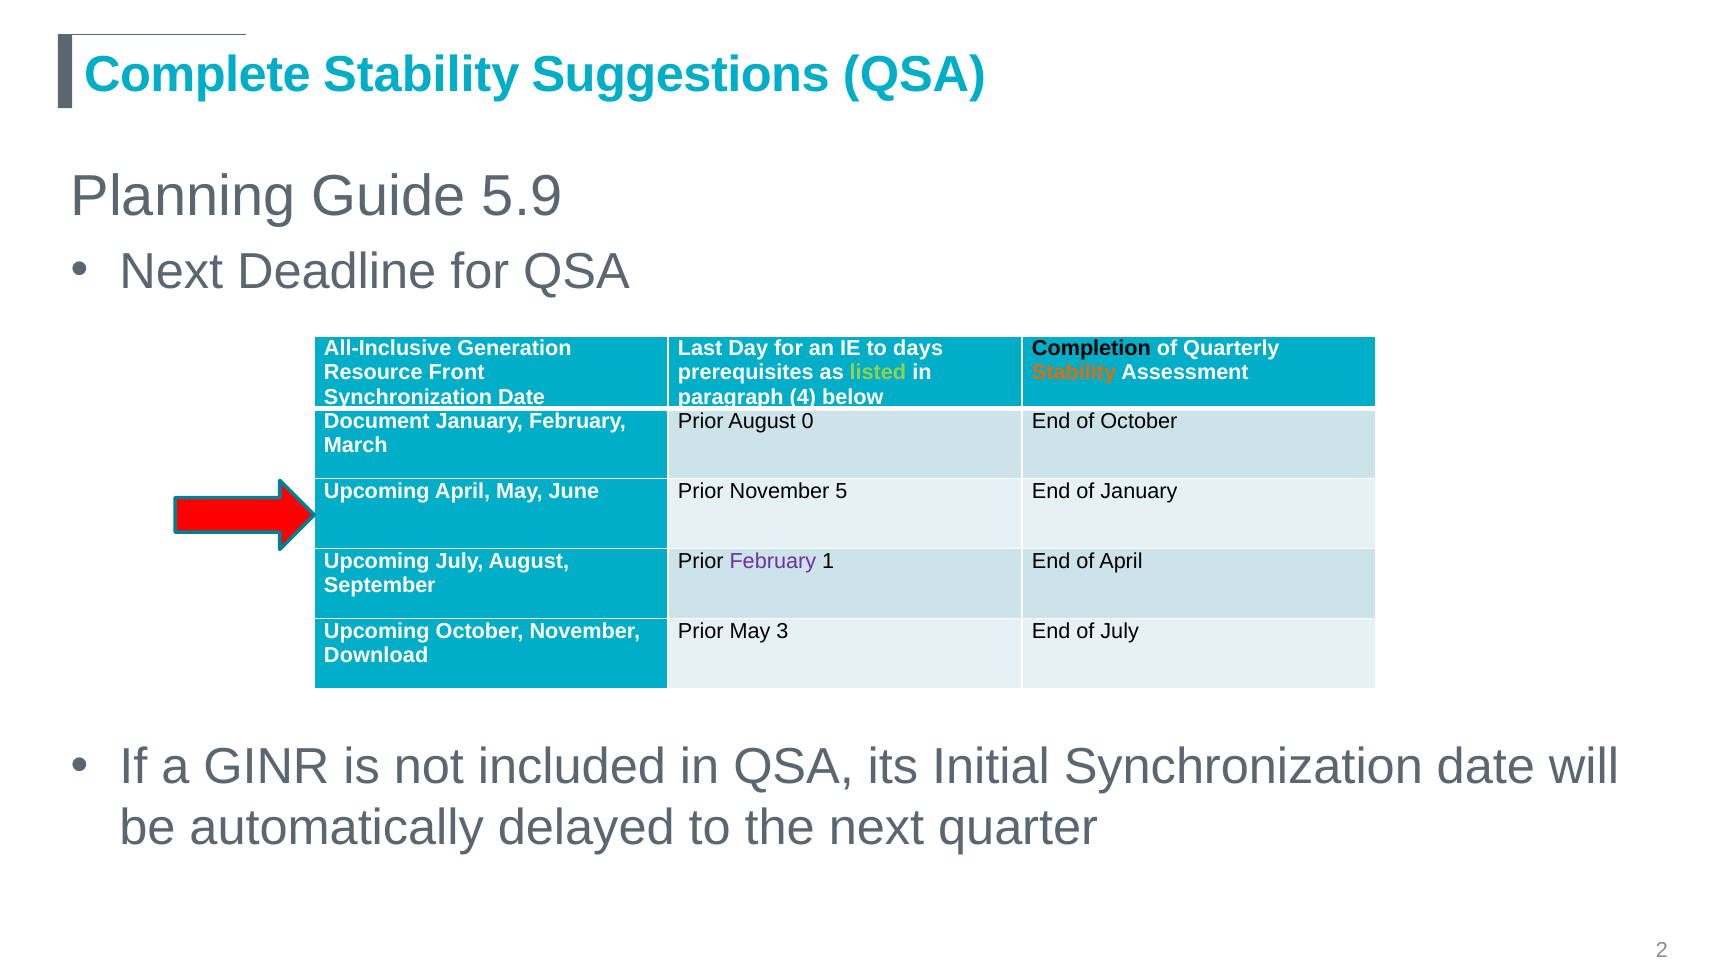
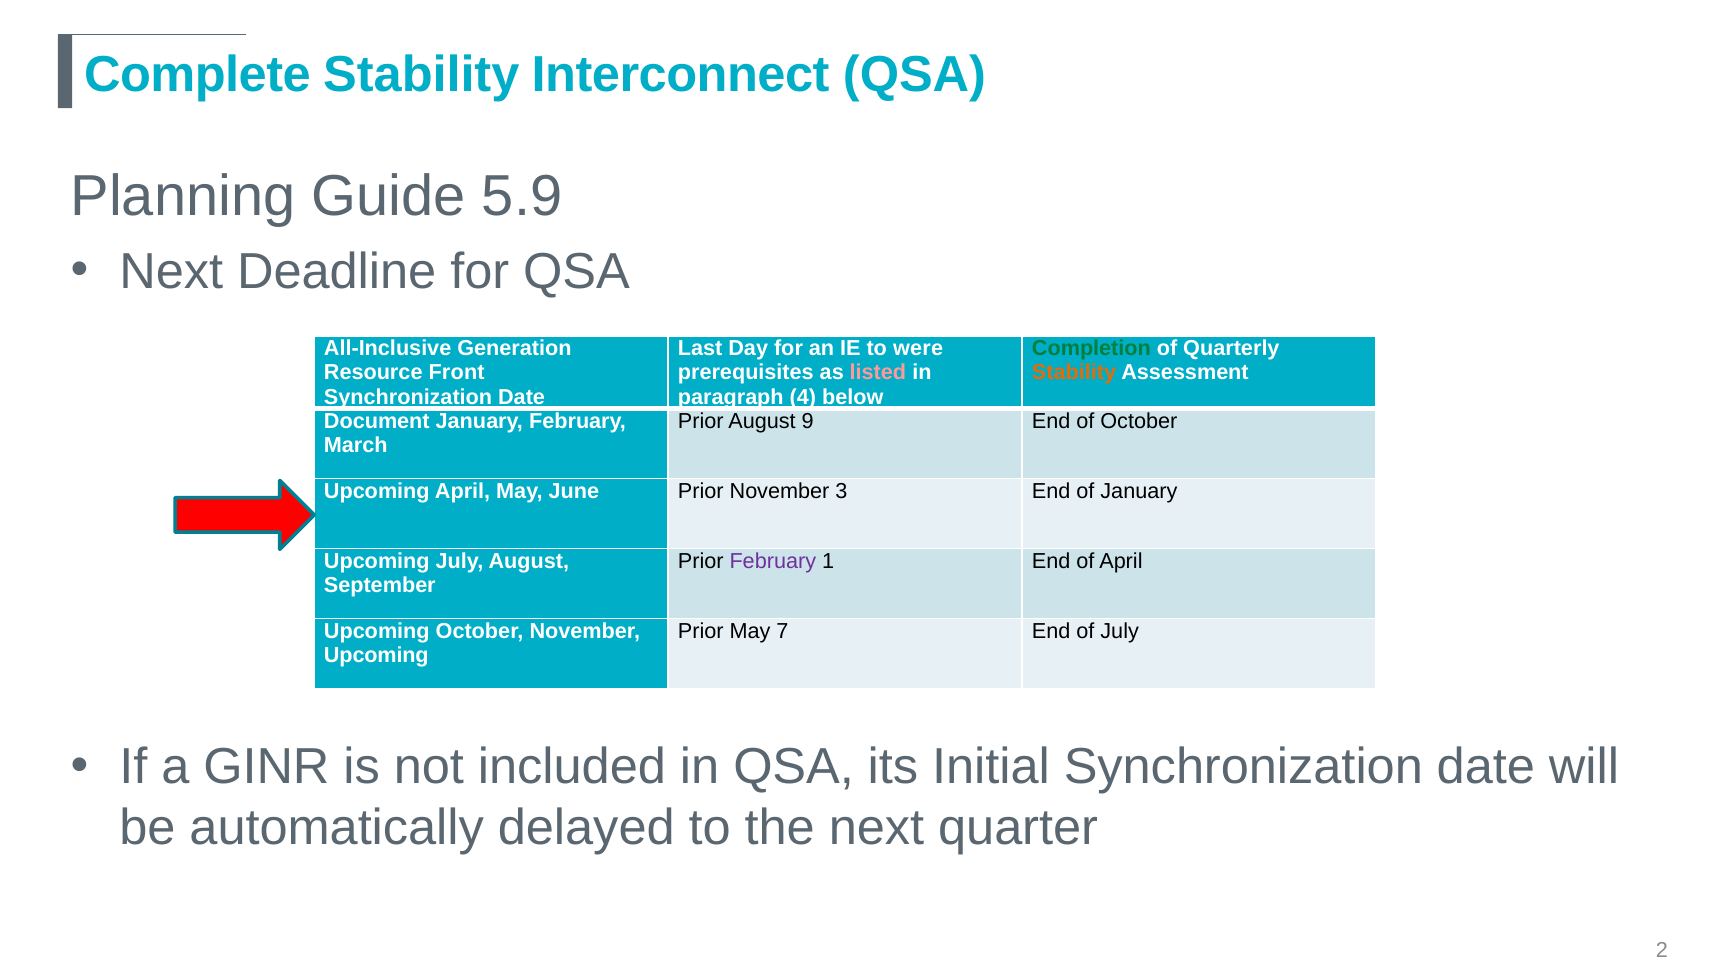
Suggestions: Suggestions -> Interconnect
days: days -> were
Completion colour: black -> green
listed colour: light green -> pink
0: 0 -> 9
5: 5 -> 3
3: 3 -> 7
Download at (376, 656): Download -> Upcoming
